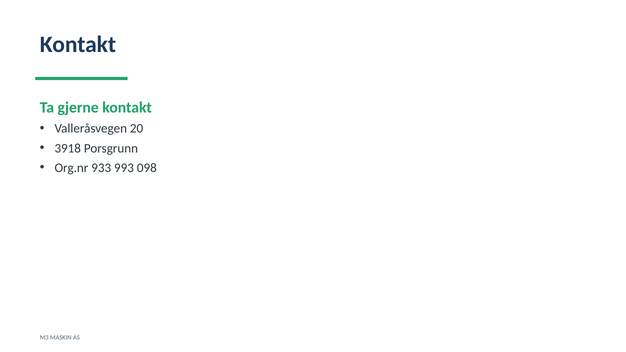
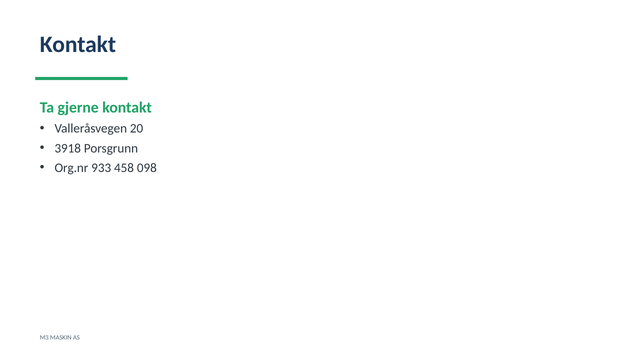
993: 993 -> 458
